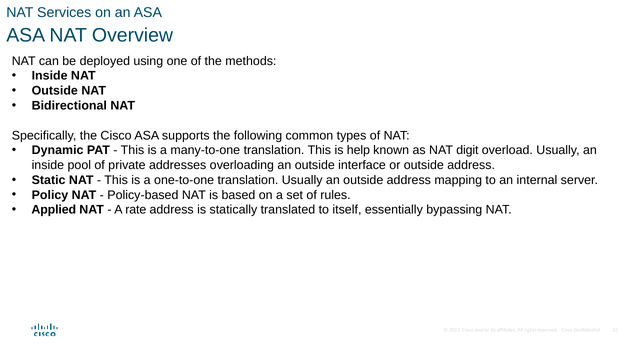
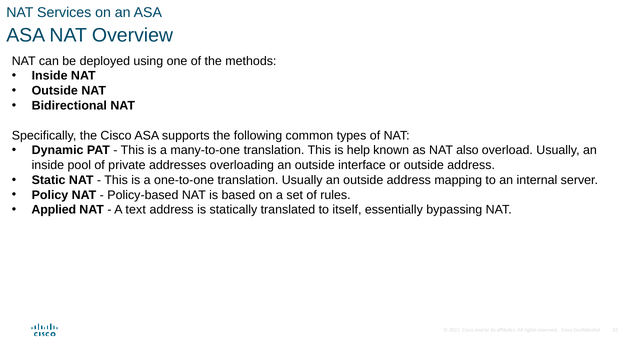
digit: digit -> also
rate: rate -> text
